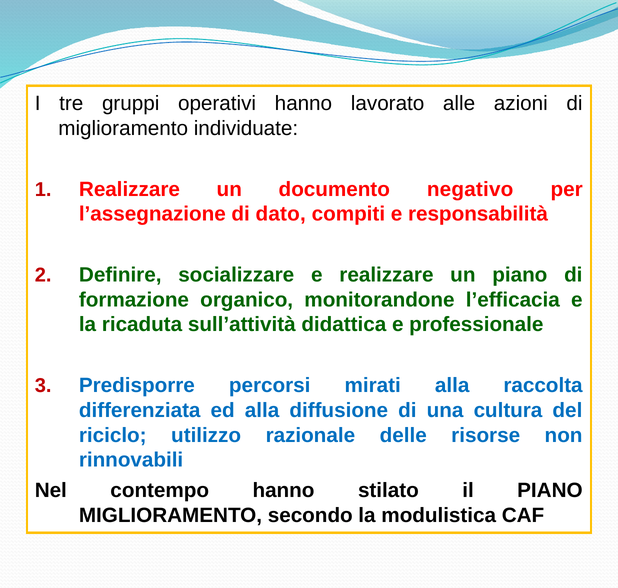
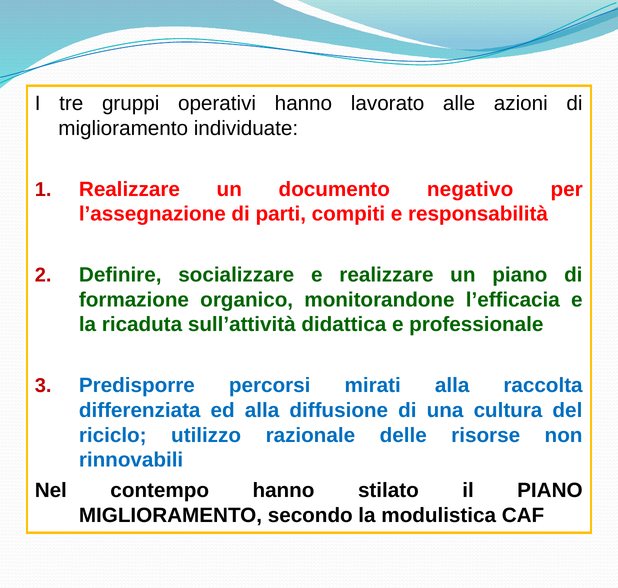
dato: dato -> parti
